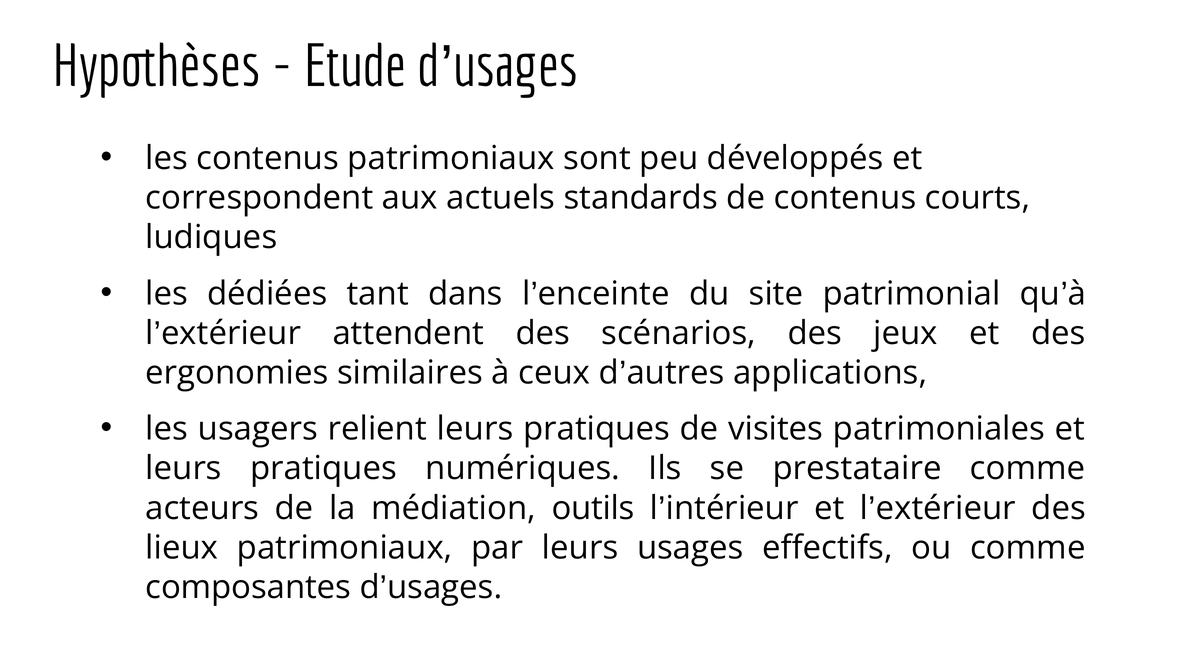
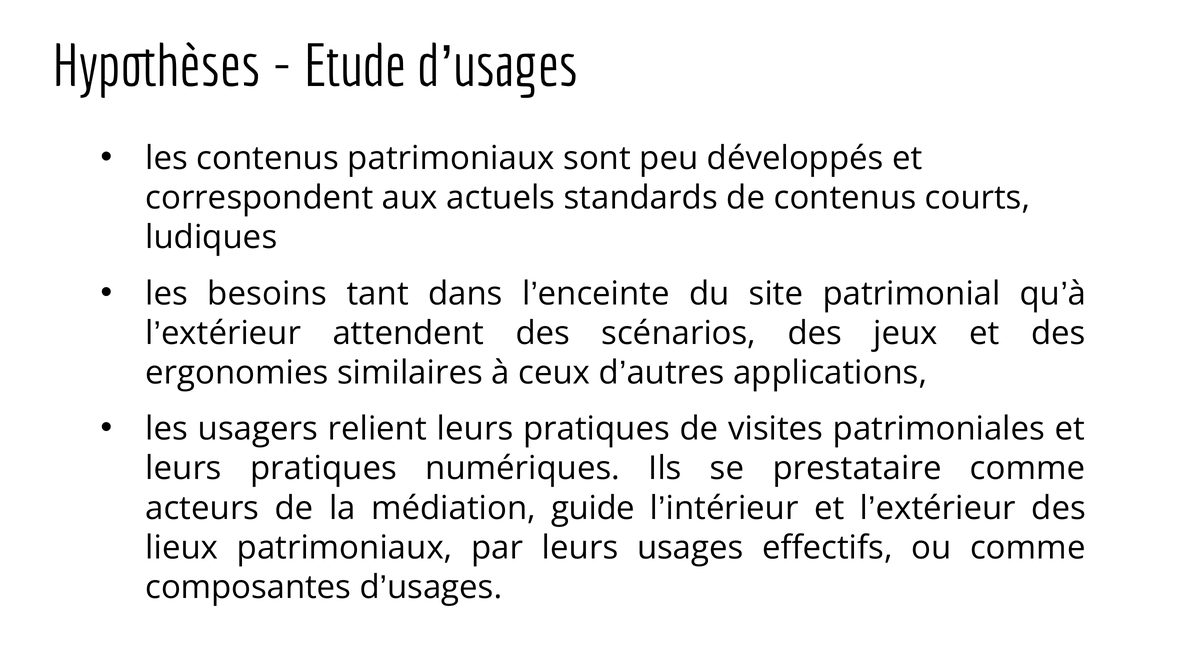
dédiées: dédiées -> besoins
outils: outils -> guide
